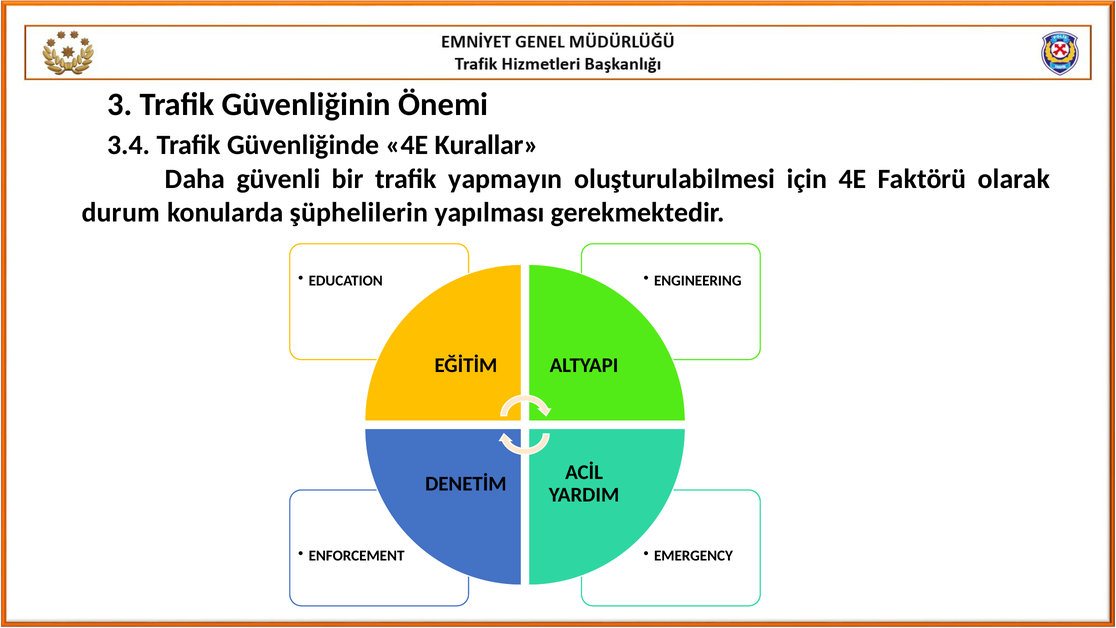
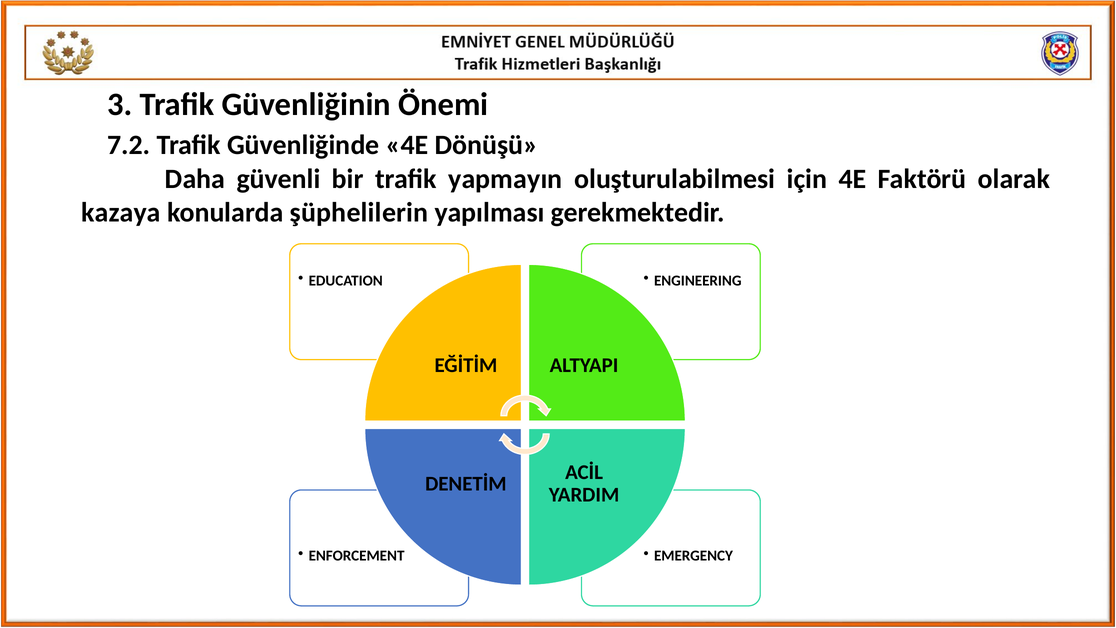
3.4: 3.4 -> 7.2
Kurallar: Kurallar -> Dönüşü
durum: durum -> kazaya
